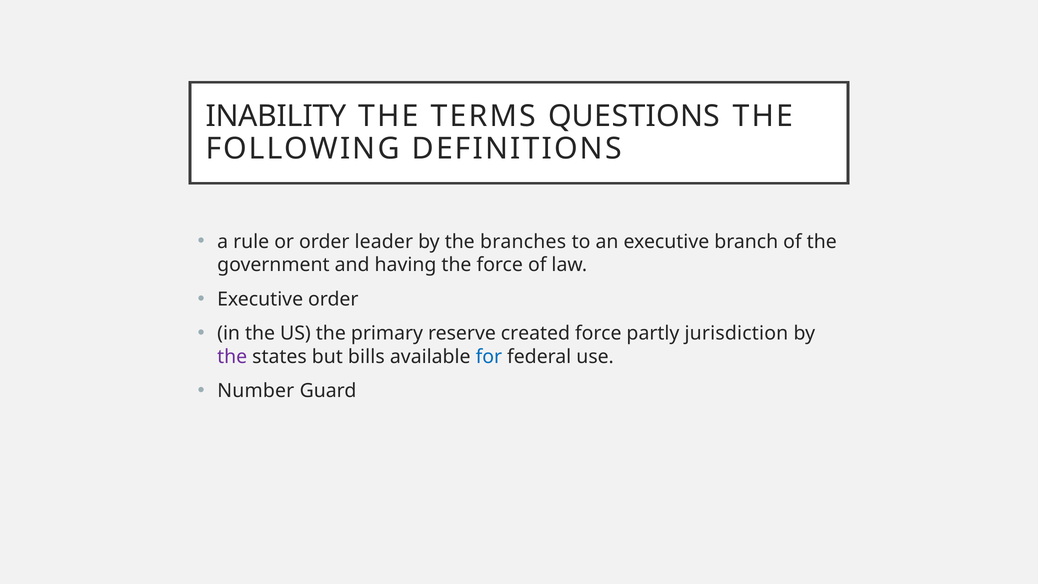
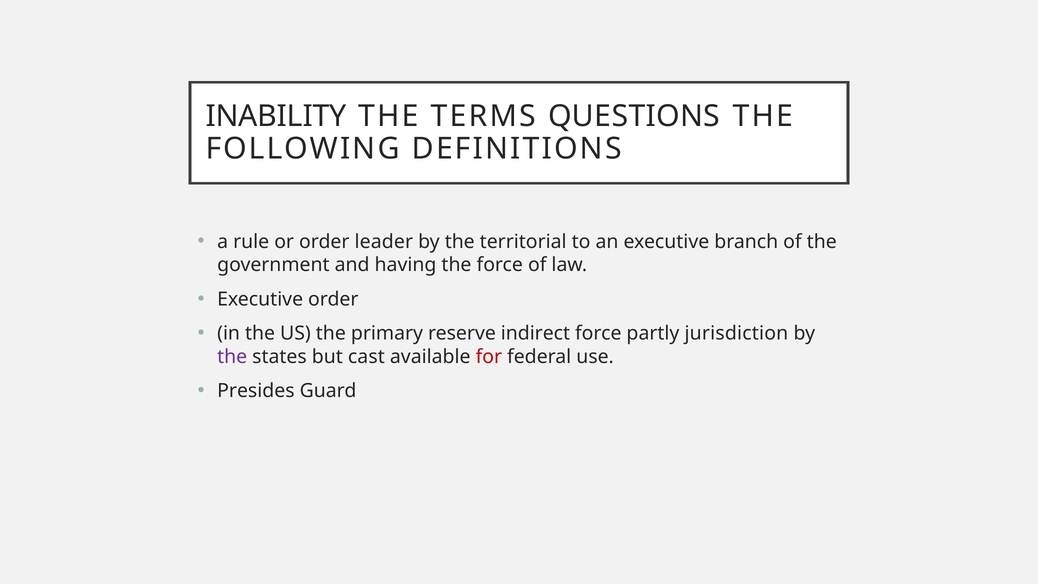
branches: branches -> territorial
created: created -> indirect
bills: bills -> cast
for colour: blue -> red
Number: Number -> Presides
